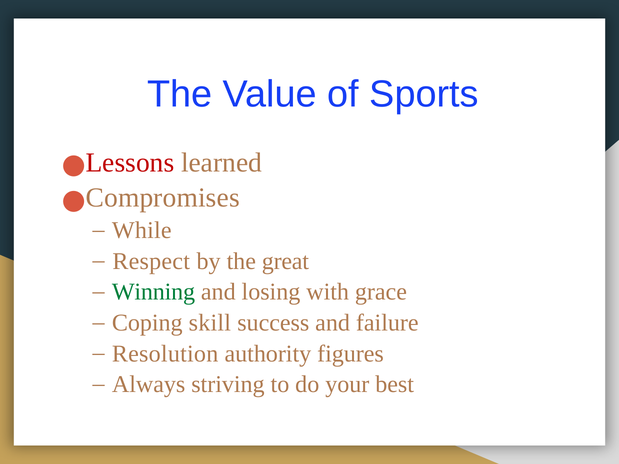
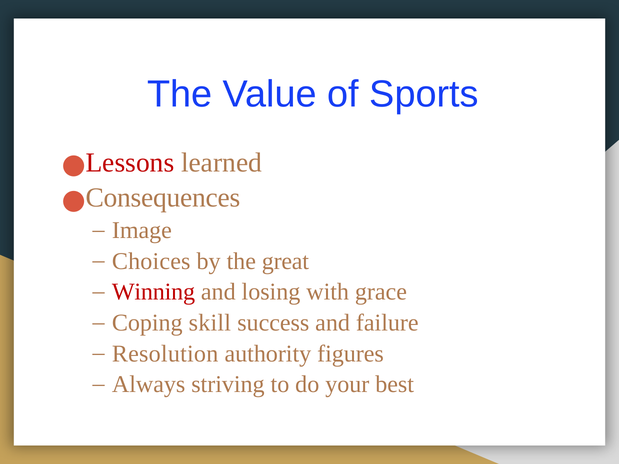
Compromises: Compromises -> Consequences
While: While -> Image
Respect: Respect -> Choices
Winning colour: green -> red
